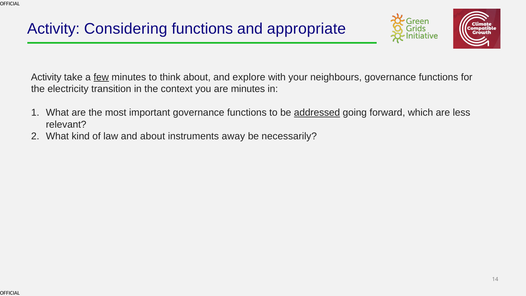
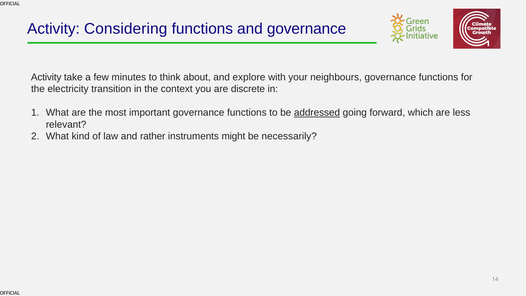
and appropriate: appropriate -> governance
few underline: present -> none
are minutes: minutes -> discrete
and about: about -> rather
away: away -> might
